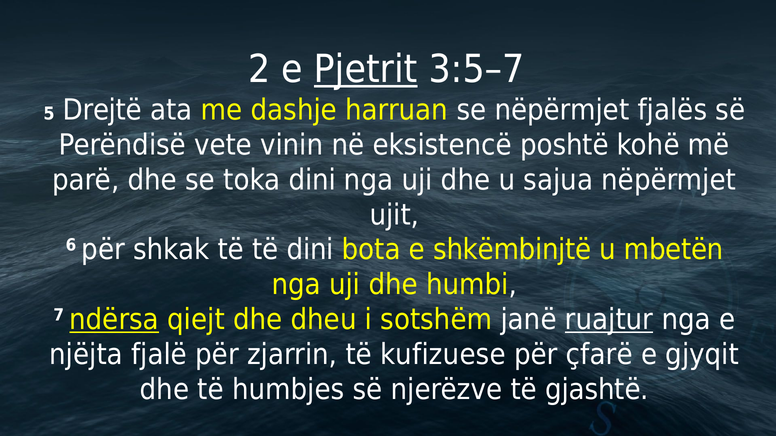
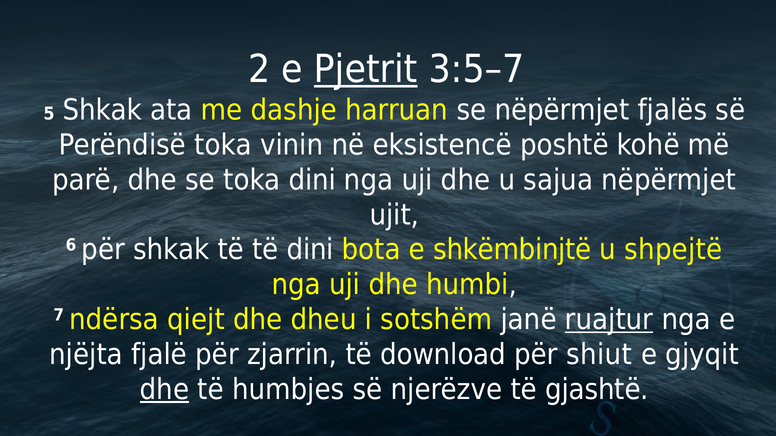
5 Drejtë: Drejtë -> Shkak
Perëndisë vete: vete -> toka
mbetën: mbetën -> shpejtë
ndërsa underline: present -> none
kufizuese: kufizuese -> download
çfarë: çfarë -> shiut
dhe at (164, 390) underline: none -> present
